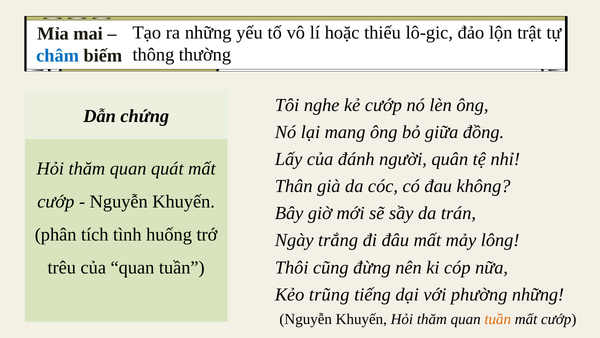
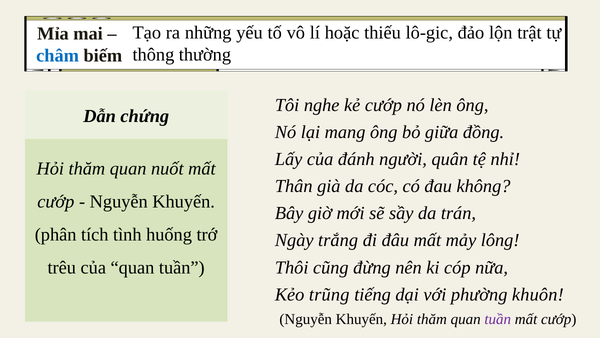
quát: quát -> nuốt
phường những: những -> khuôn
tuần at (498, 319) colour: orange -> purple
